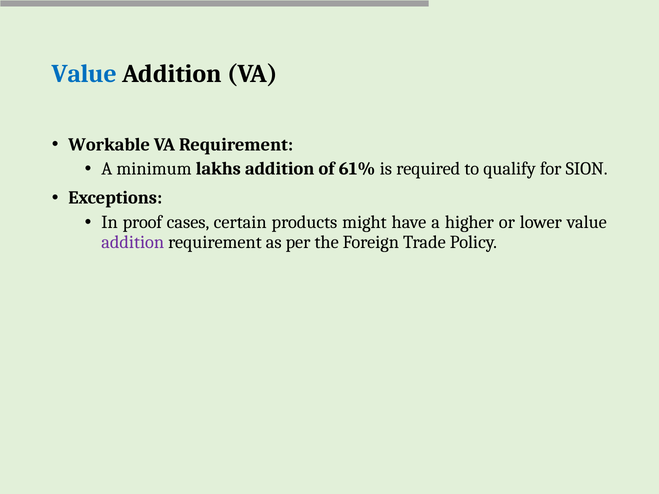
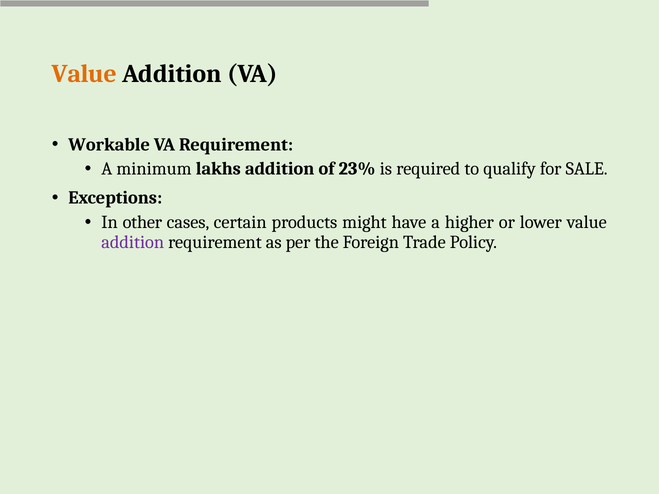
Value at (84, 74) colour: blue -> orange
61%: 61% -> 23%
SION: SION -> SALE
proof: proof -> other
